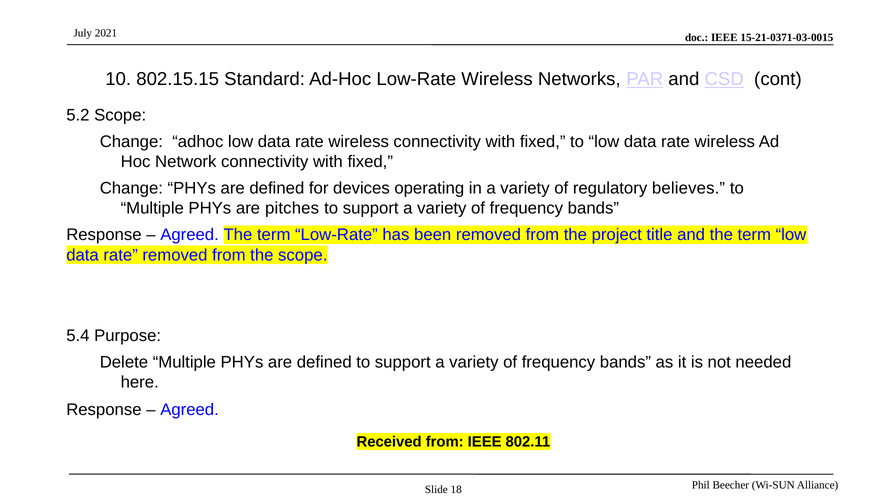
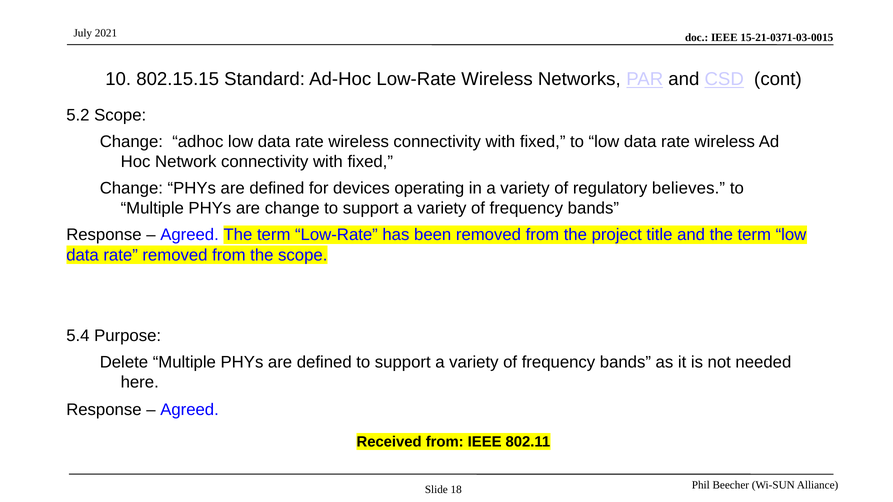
are pitches: pitches -> change
